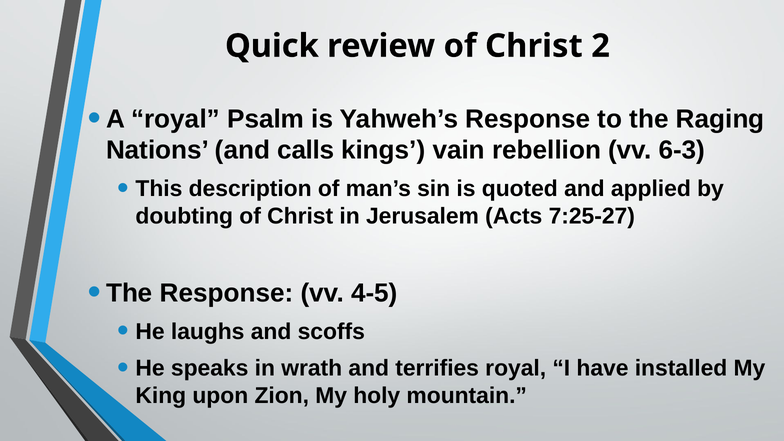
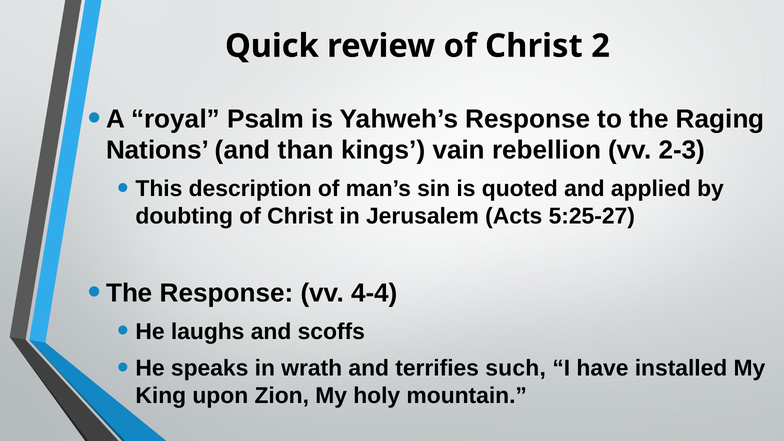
calls: calls -> than
6-3: 6-3 -> 2-3
7:25-27: 7:25-27 -> 5:25-27
4-5: 4-5 -> 4-4
terrifies royal: royal -> such
